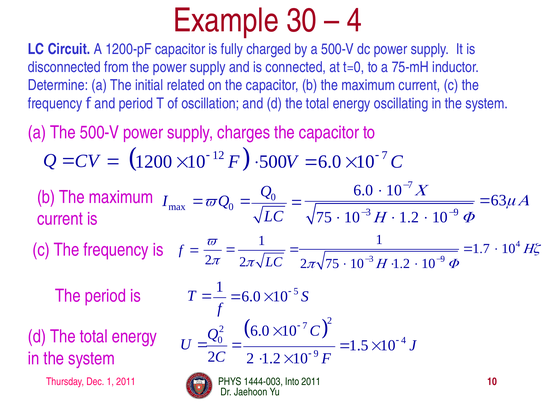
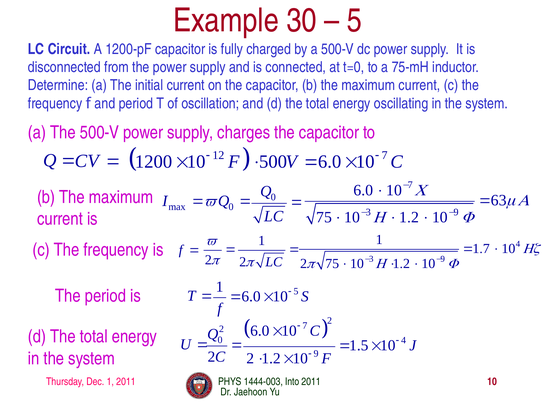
4 at (354, 20): 4 -> 5
initial related: related -> current
